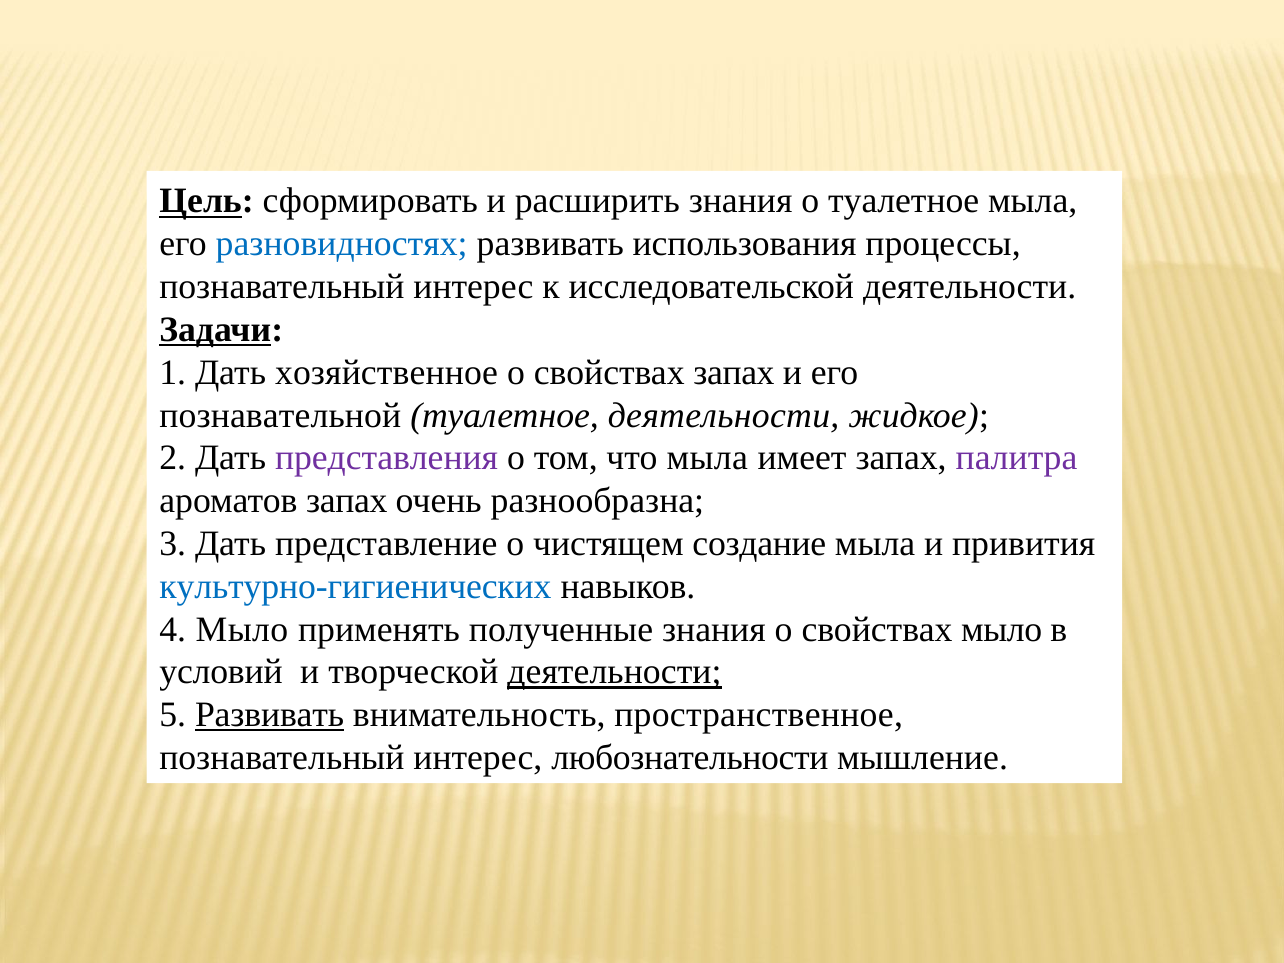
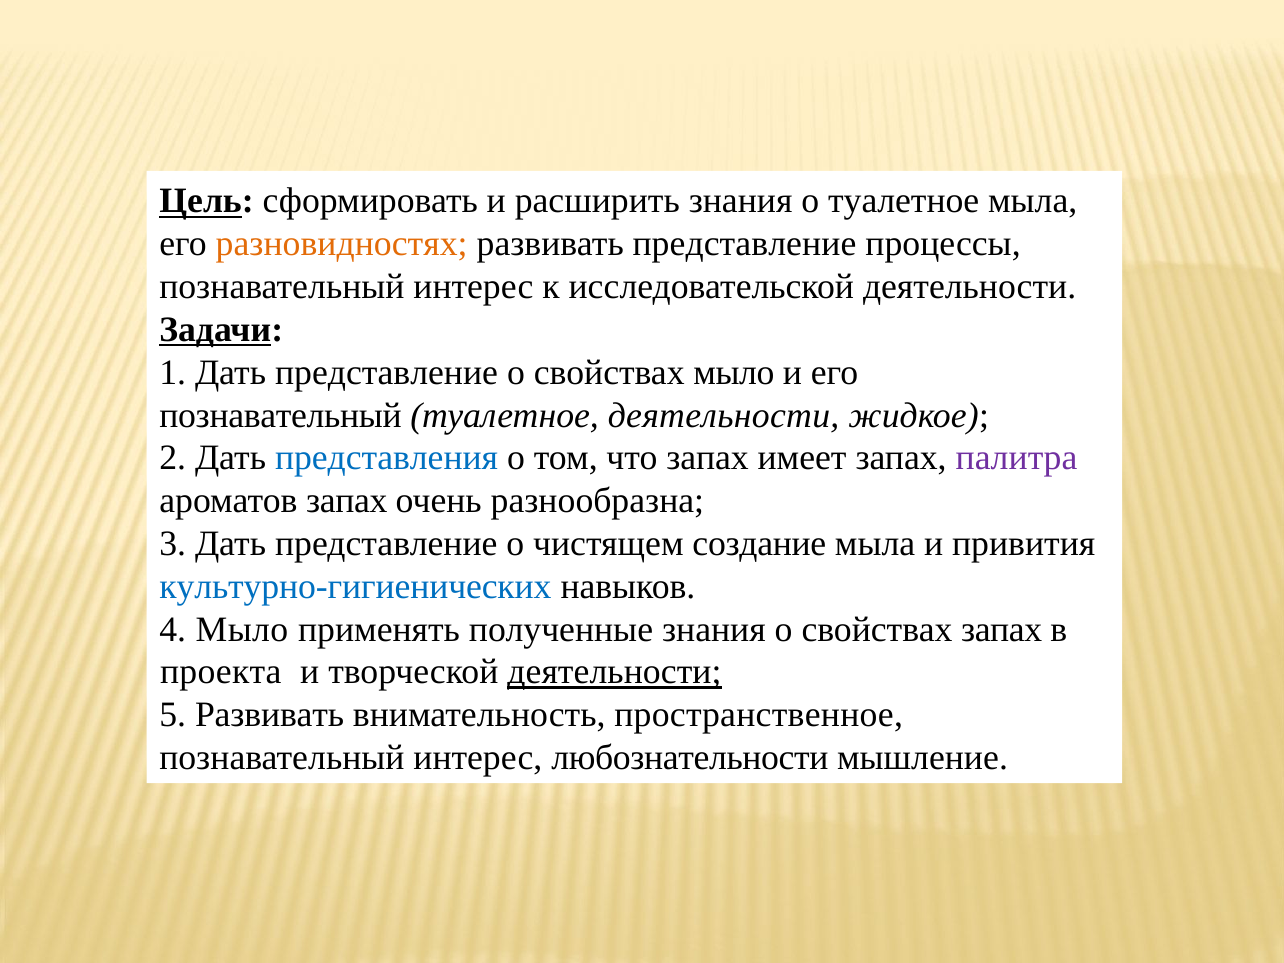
разновидностях colour: blue -> orange
развивать использования: использования -> представление
1 Дать хозяйственное: хозяйственное -> представление
свойствах запах: запах -> мыло
познавательной at (280, 415): познавательной -> познавательный
представления colour: purple -> blue
что мыла: мыла -> запах
свойствах мыло: мыло -> запах
условий: условий -> проекта
Развивать at (270, 715) underline: present -> none
